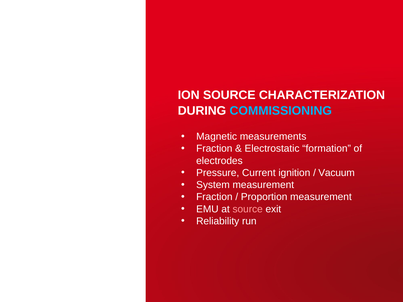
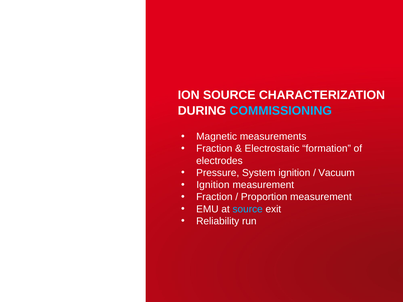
Current: Current -> System
System at (213, 185): System -> Ignition
source at (248, 209) colour: pink -> light blue
